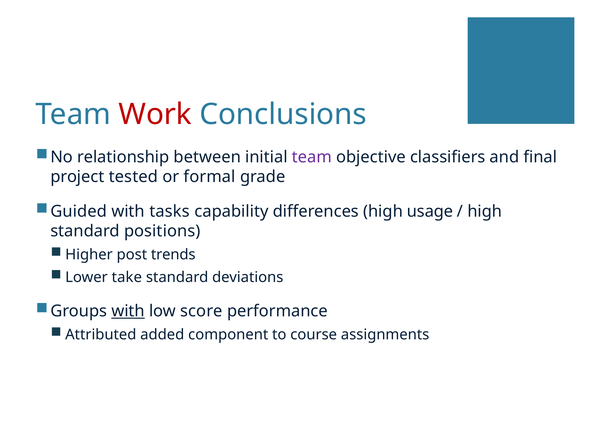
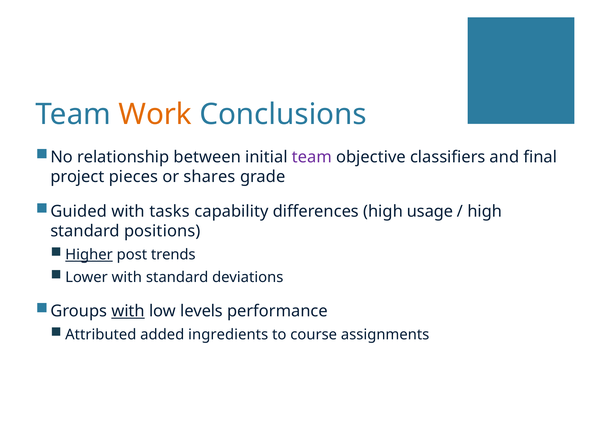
Work colour: red -> orange
tested: tested -> pieces
formal: formal -> shares
Higher underline: none -> present
Lower take: take -> with
score: score -> levels
component: component -> ingredients
